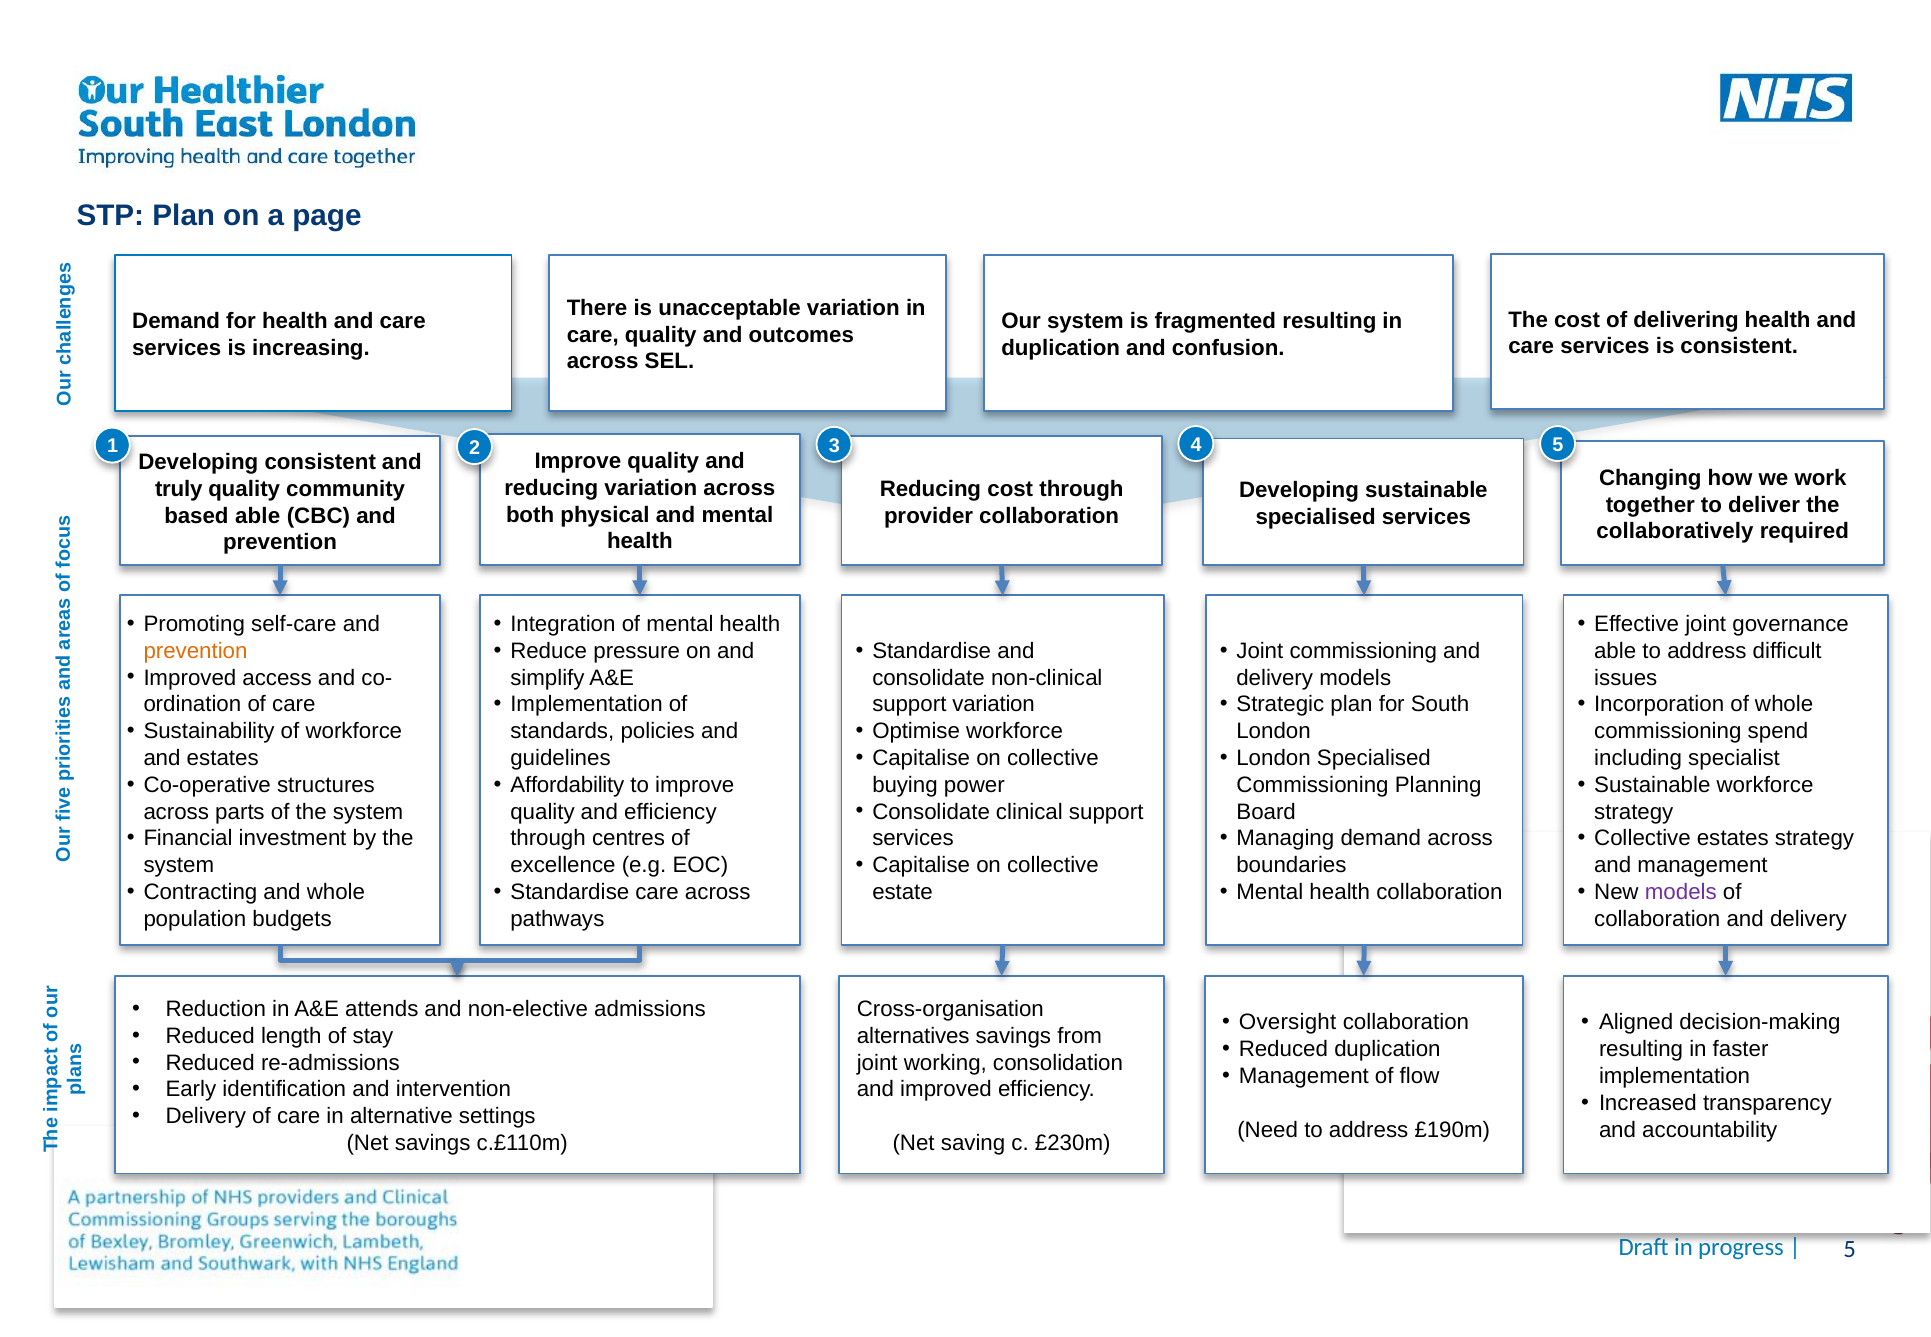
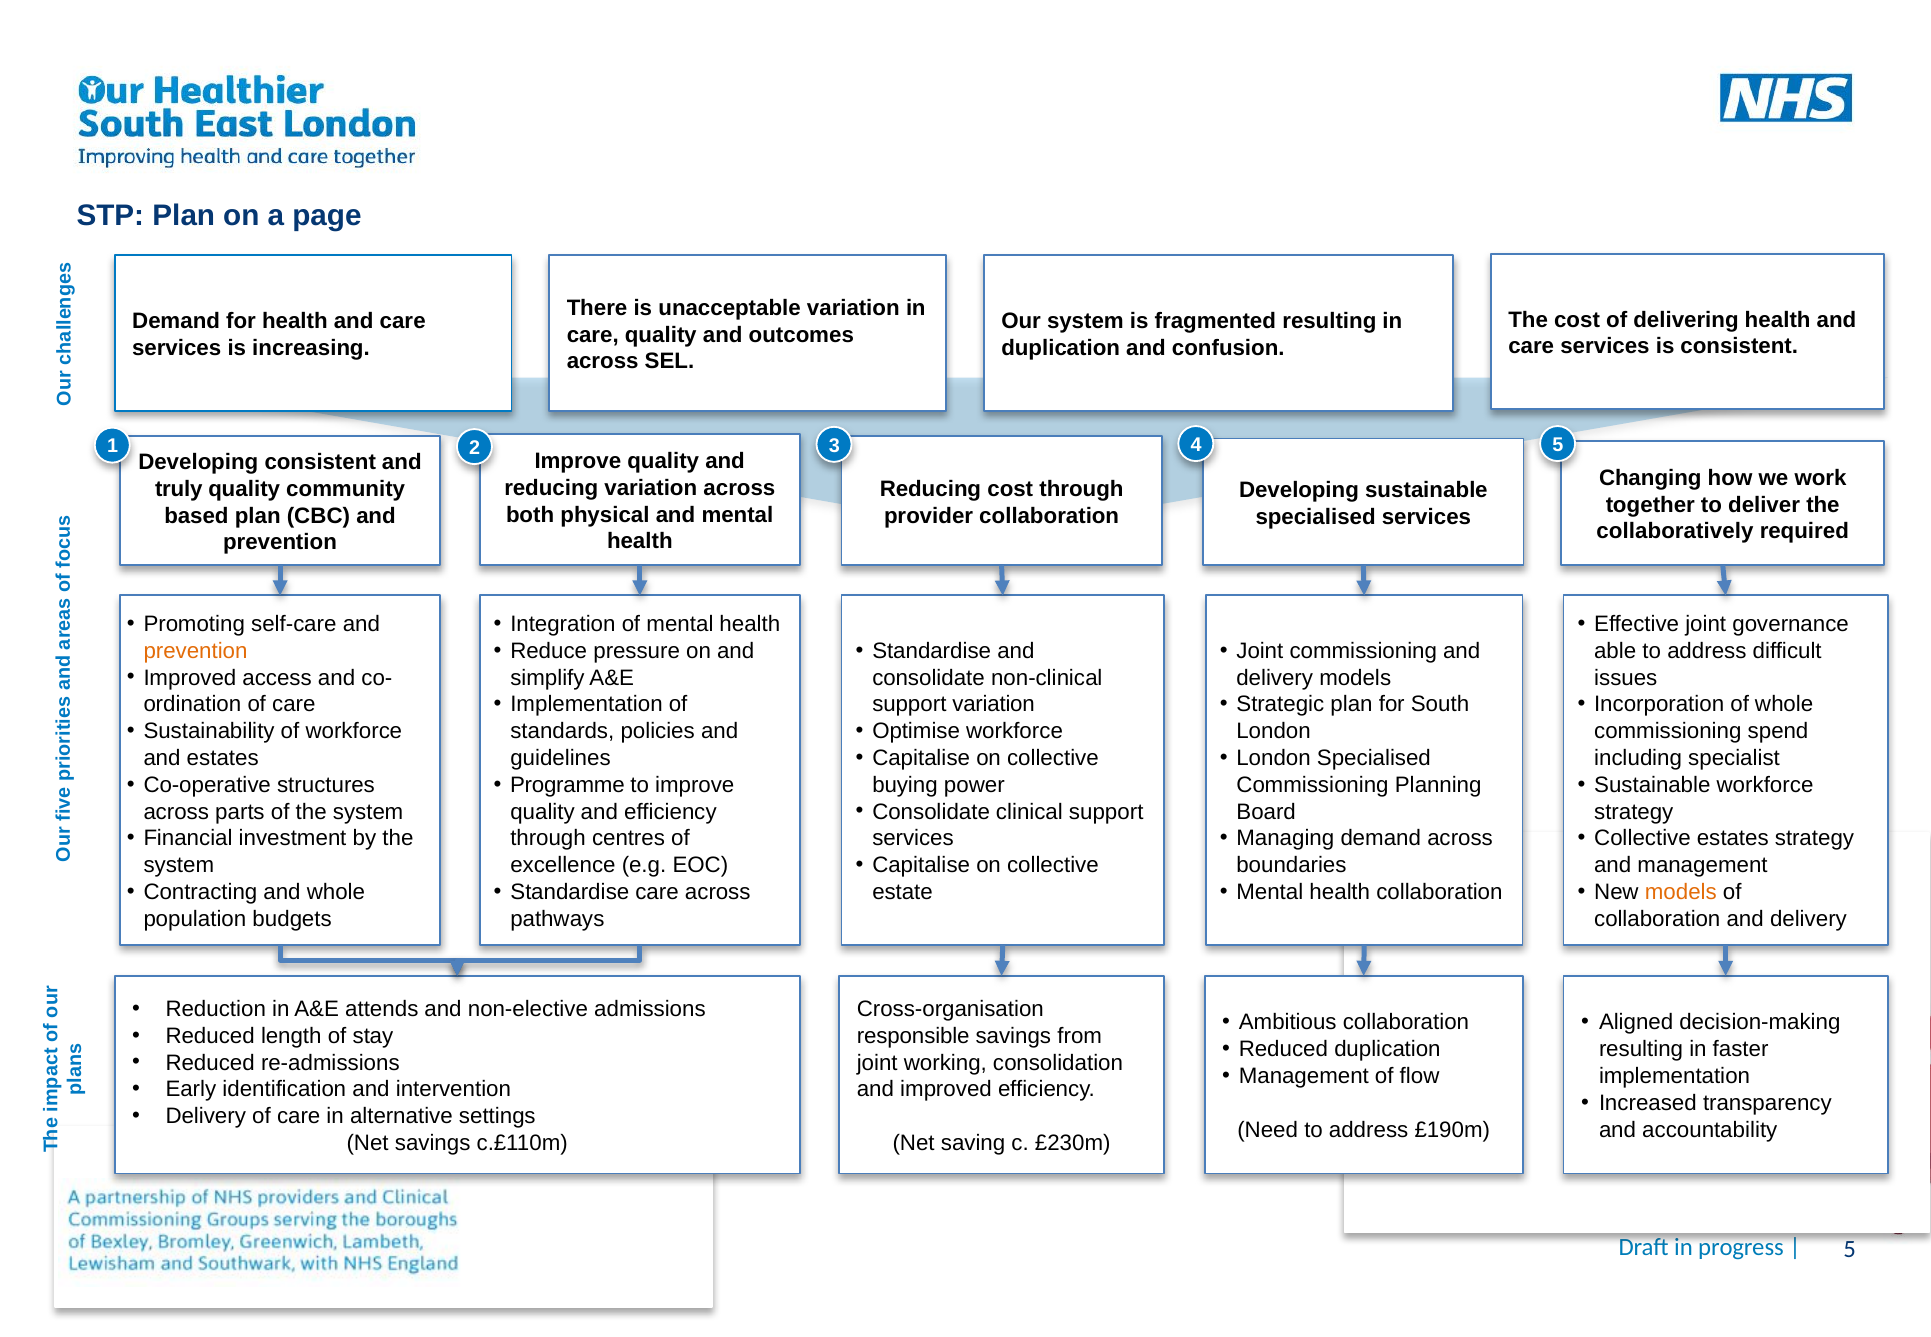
based able: able -> plan
Affordability: Affordability -> Programme
models at (1681, 892) colour: purple -> orange
Oversight: Oversight -> Ambitious
alternatives: alternatives -> responsible
